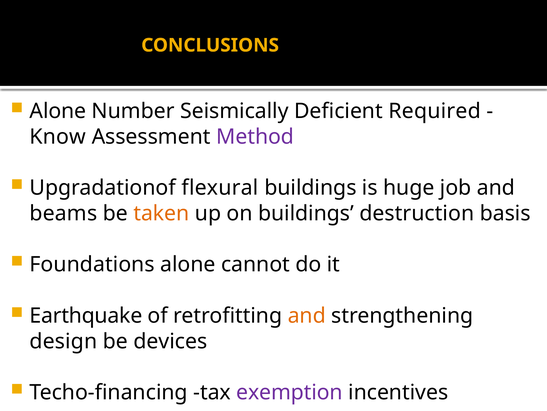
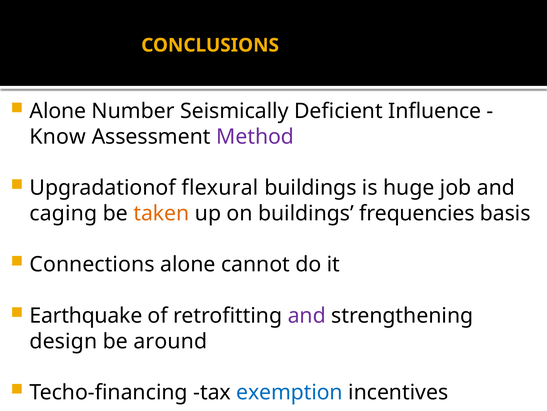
Required: Required -> Influence
beams: beams -> caging
destruction: destruction -> frequencies
Foundations: Foundations -> Connections
and at (307, 315) colour: orange -> purple
devices: devices -> around
exemption colour: purple -> blue
